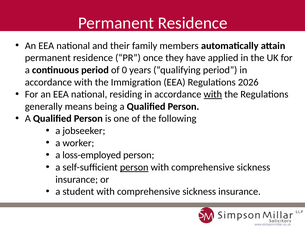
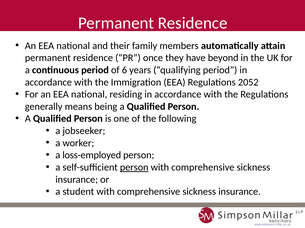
applied: applied -> beyond
0: 0 -> 6
2026: 2026 -> 2052
with at (213, 95) underline: present -> none
